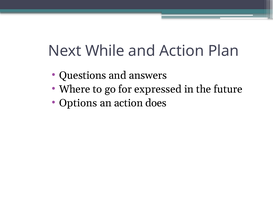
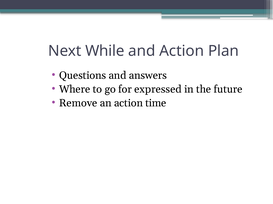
Options: Options -> Remove
does: does -> time
